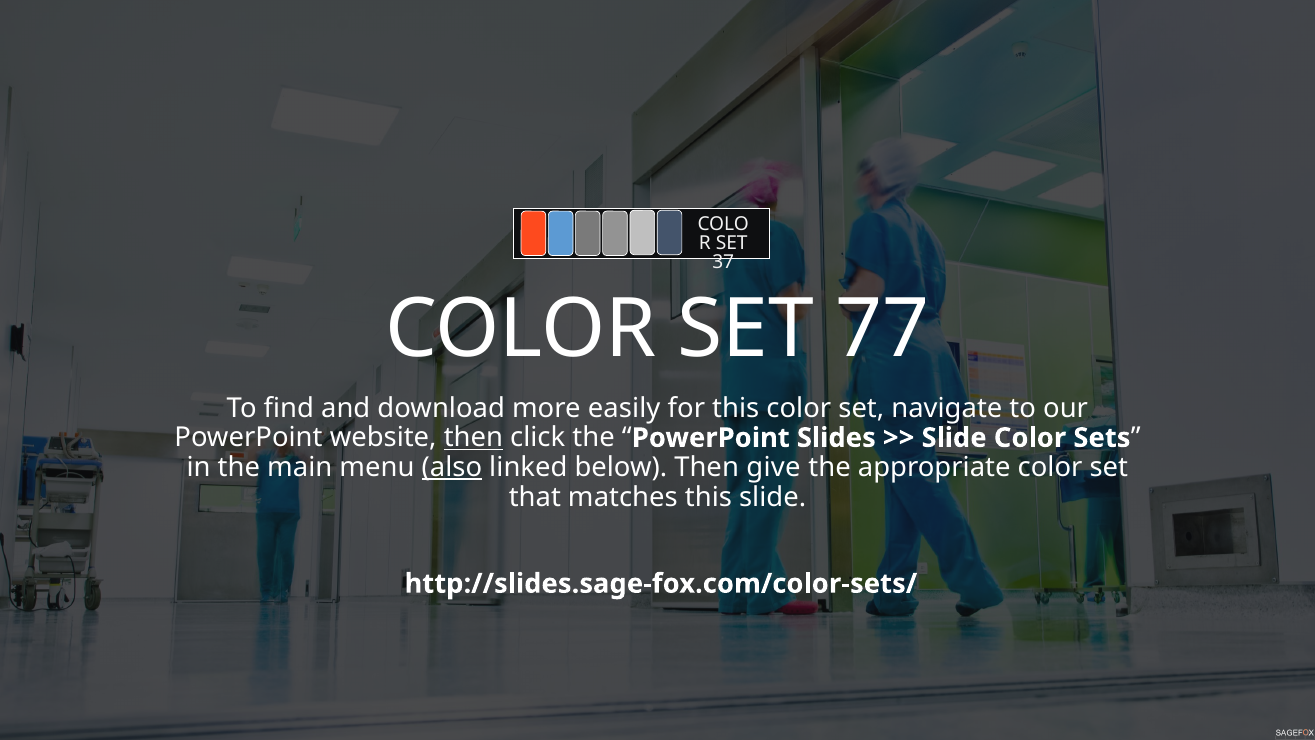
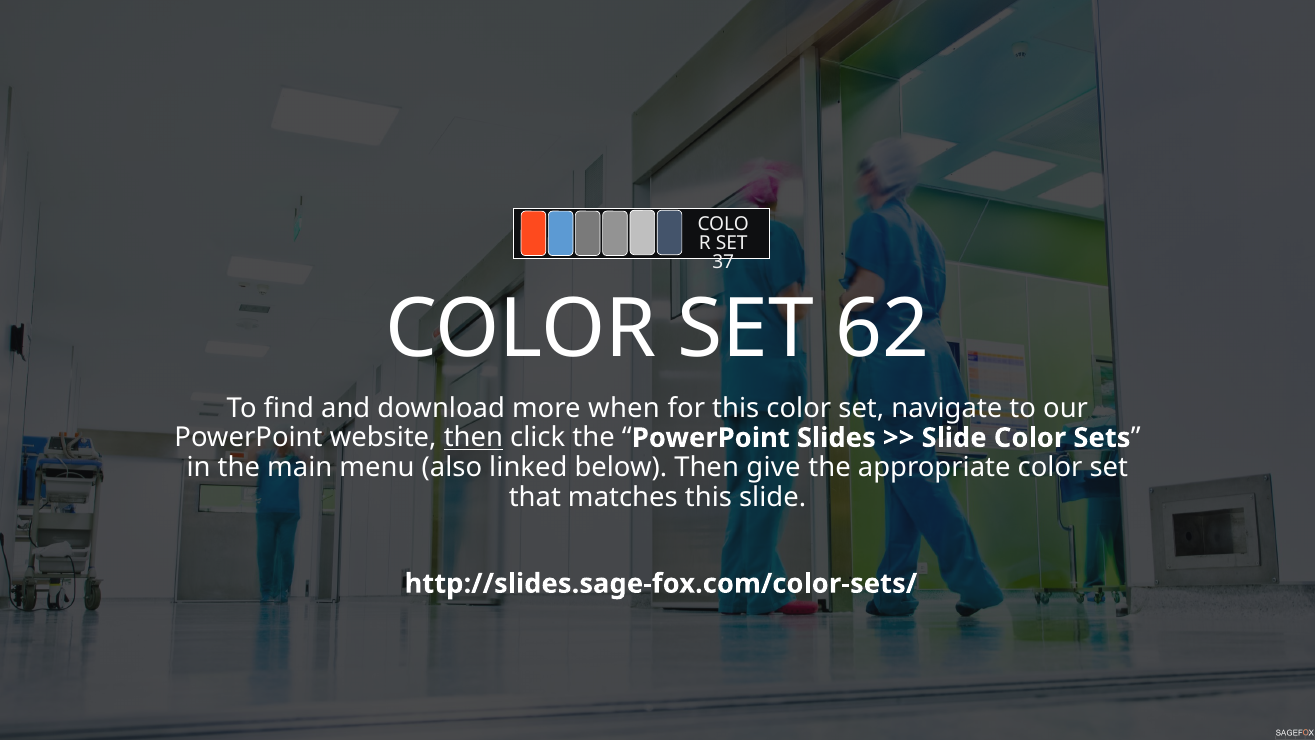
77: 77 -> 62
easily: easily -> when
also underline: present -> none
